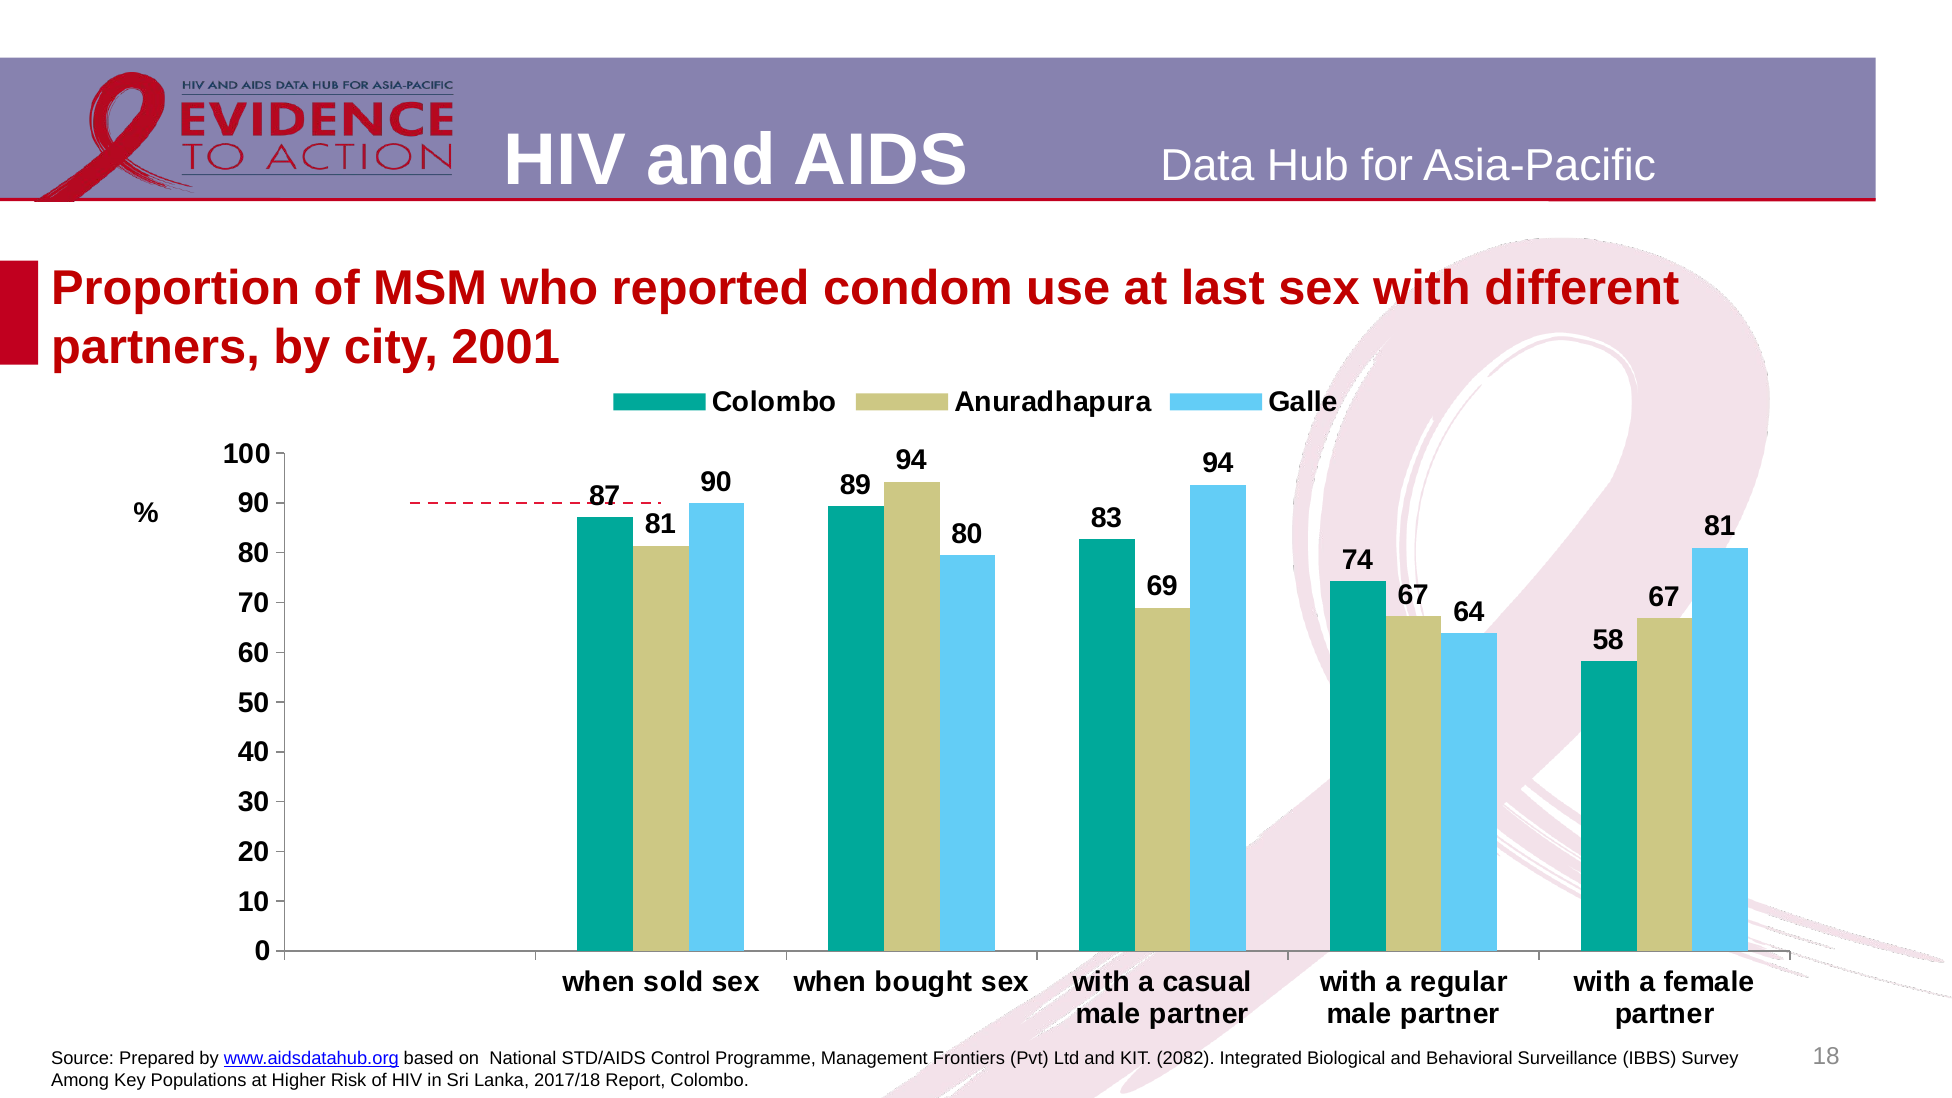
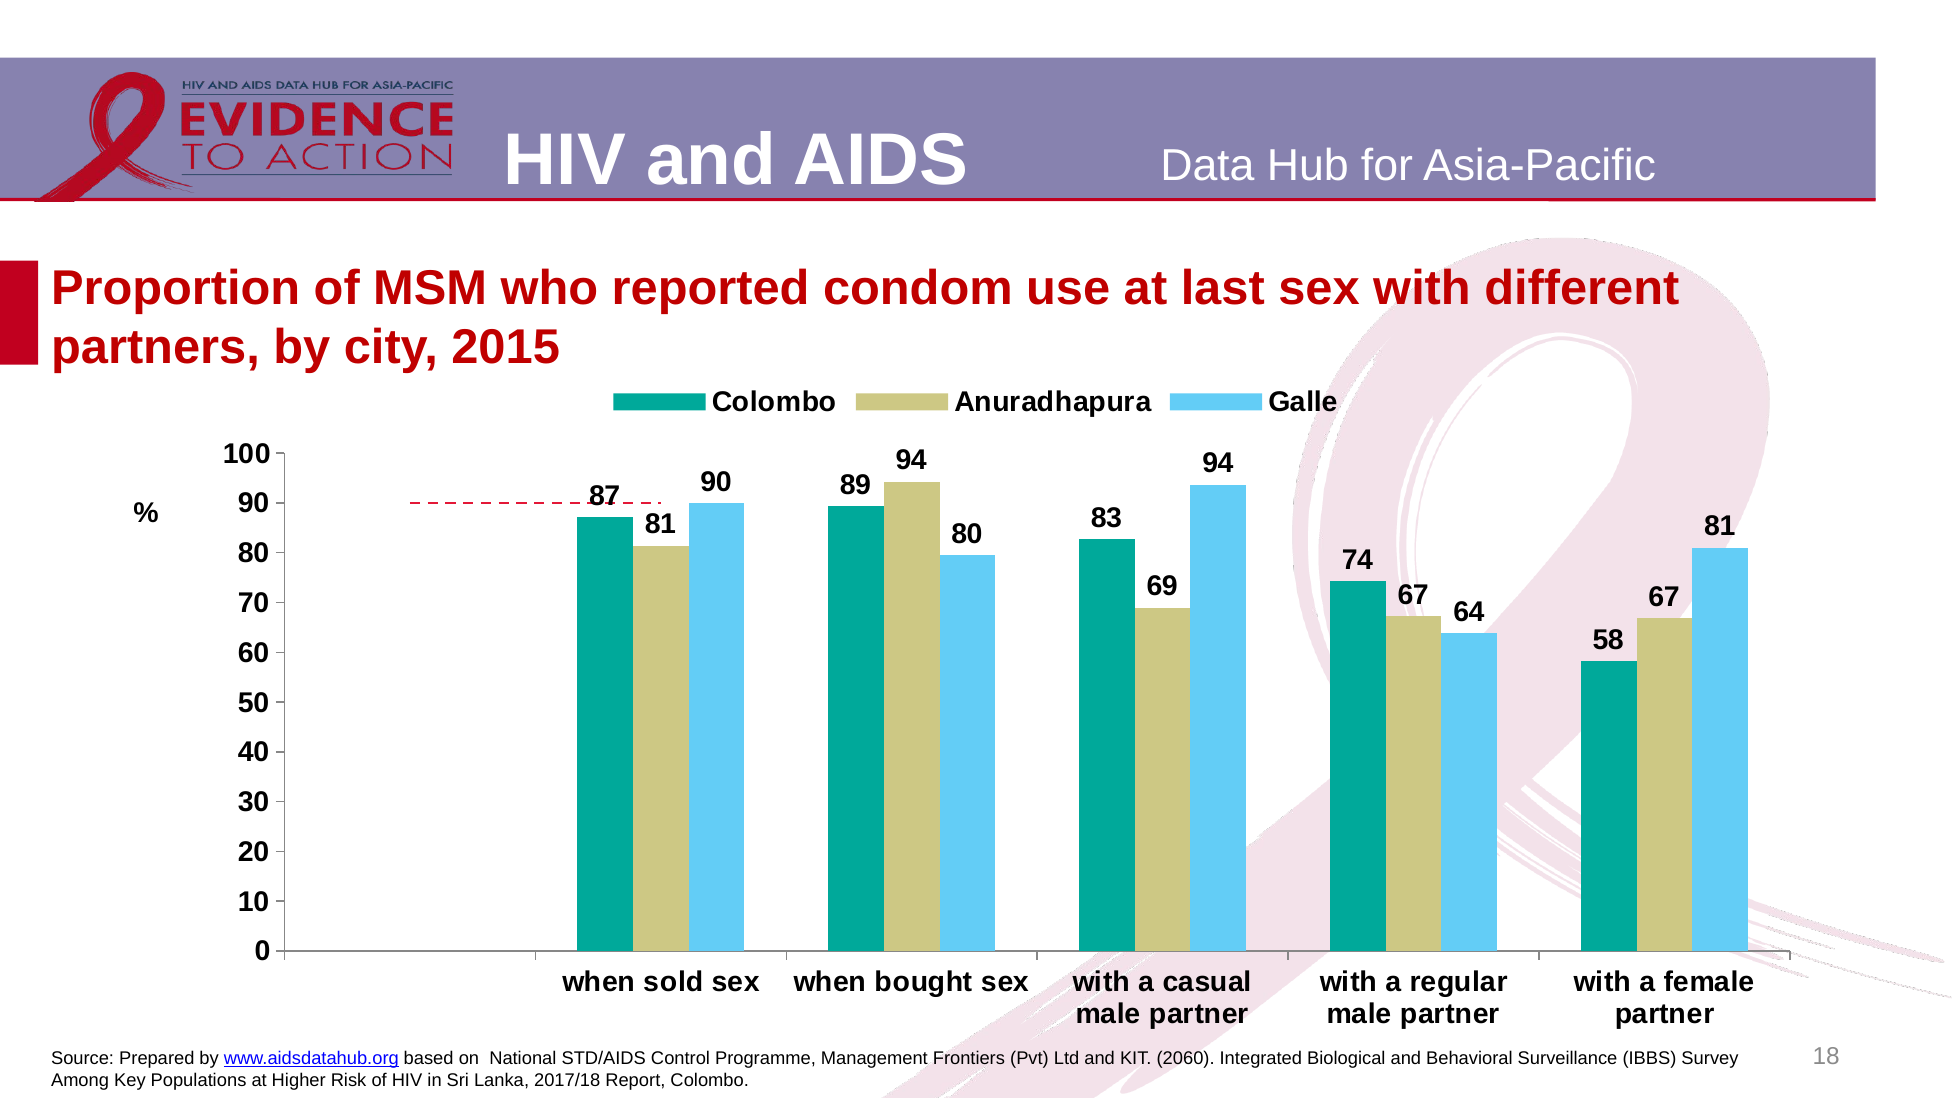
2001: 2001 -> 2015
2082: 2082 -> 2060
